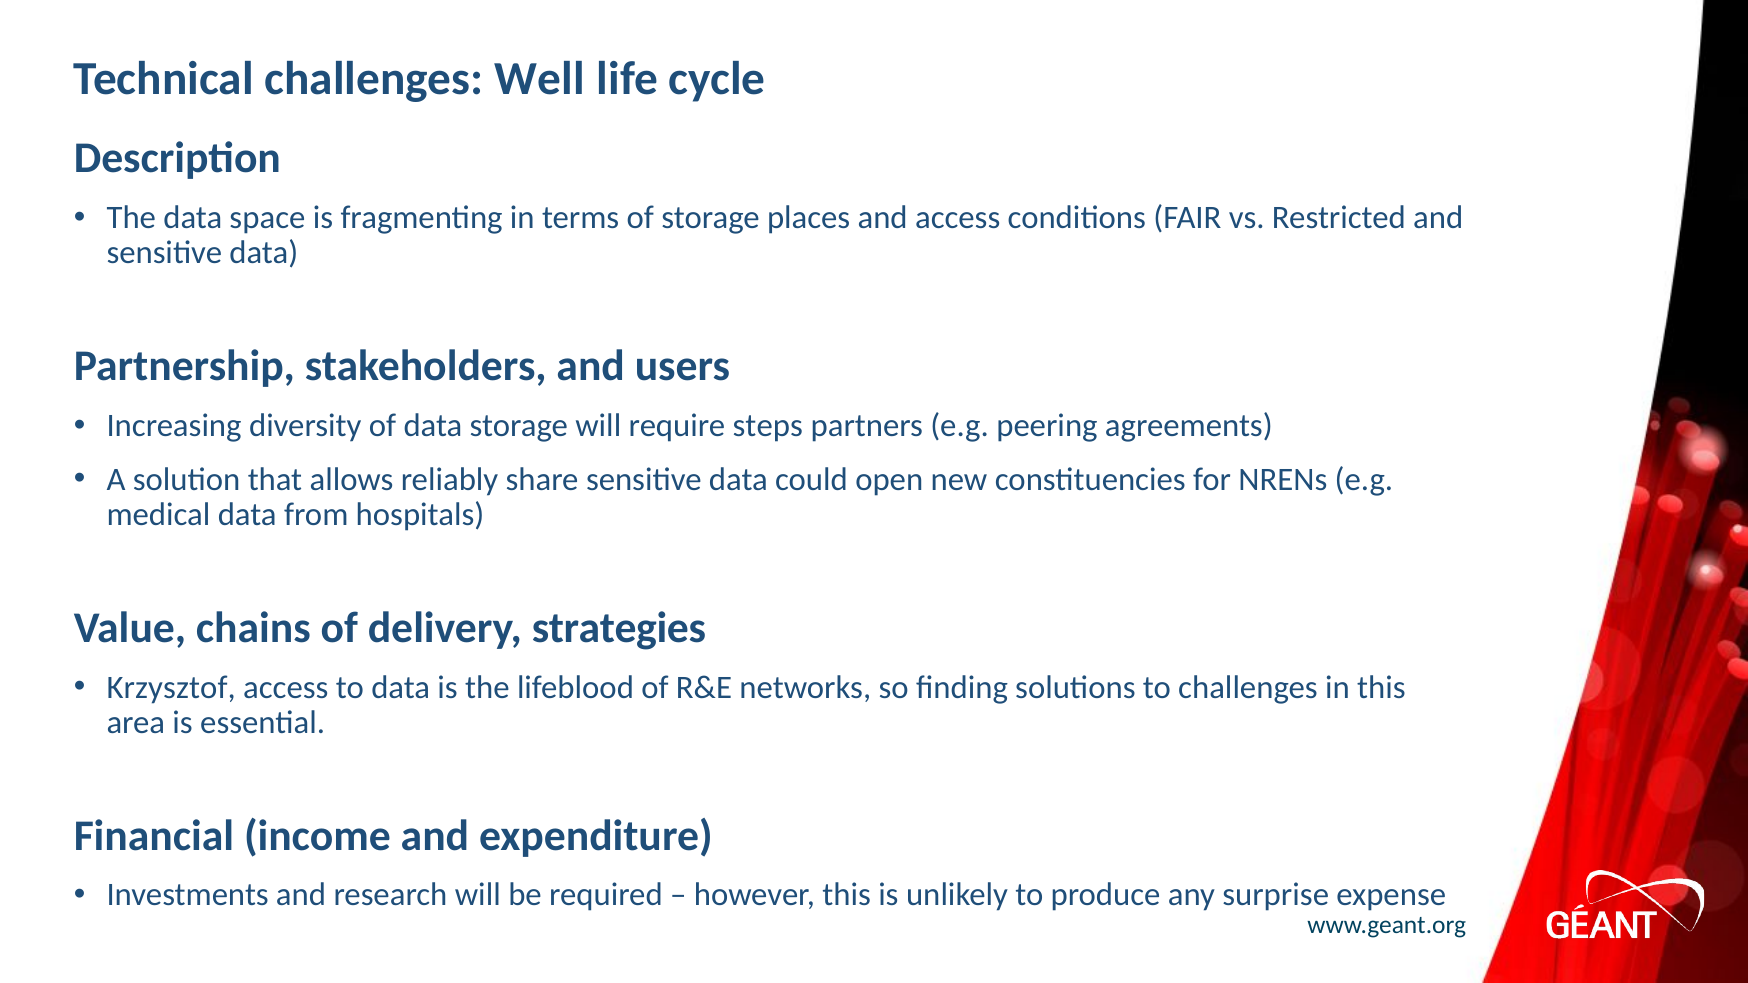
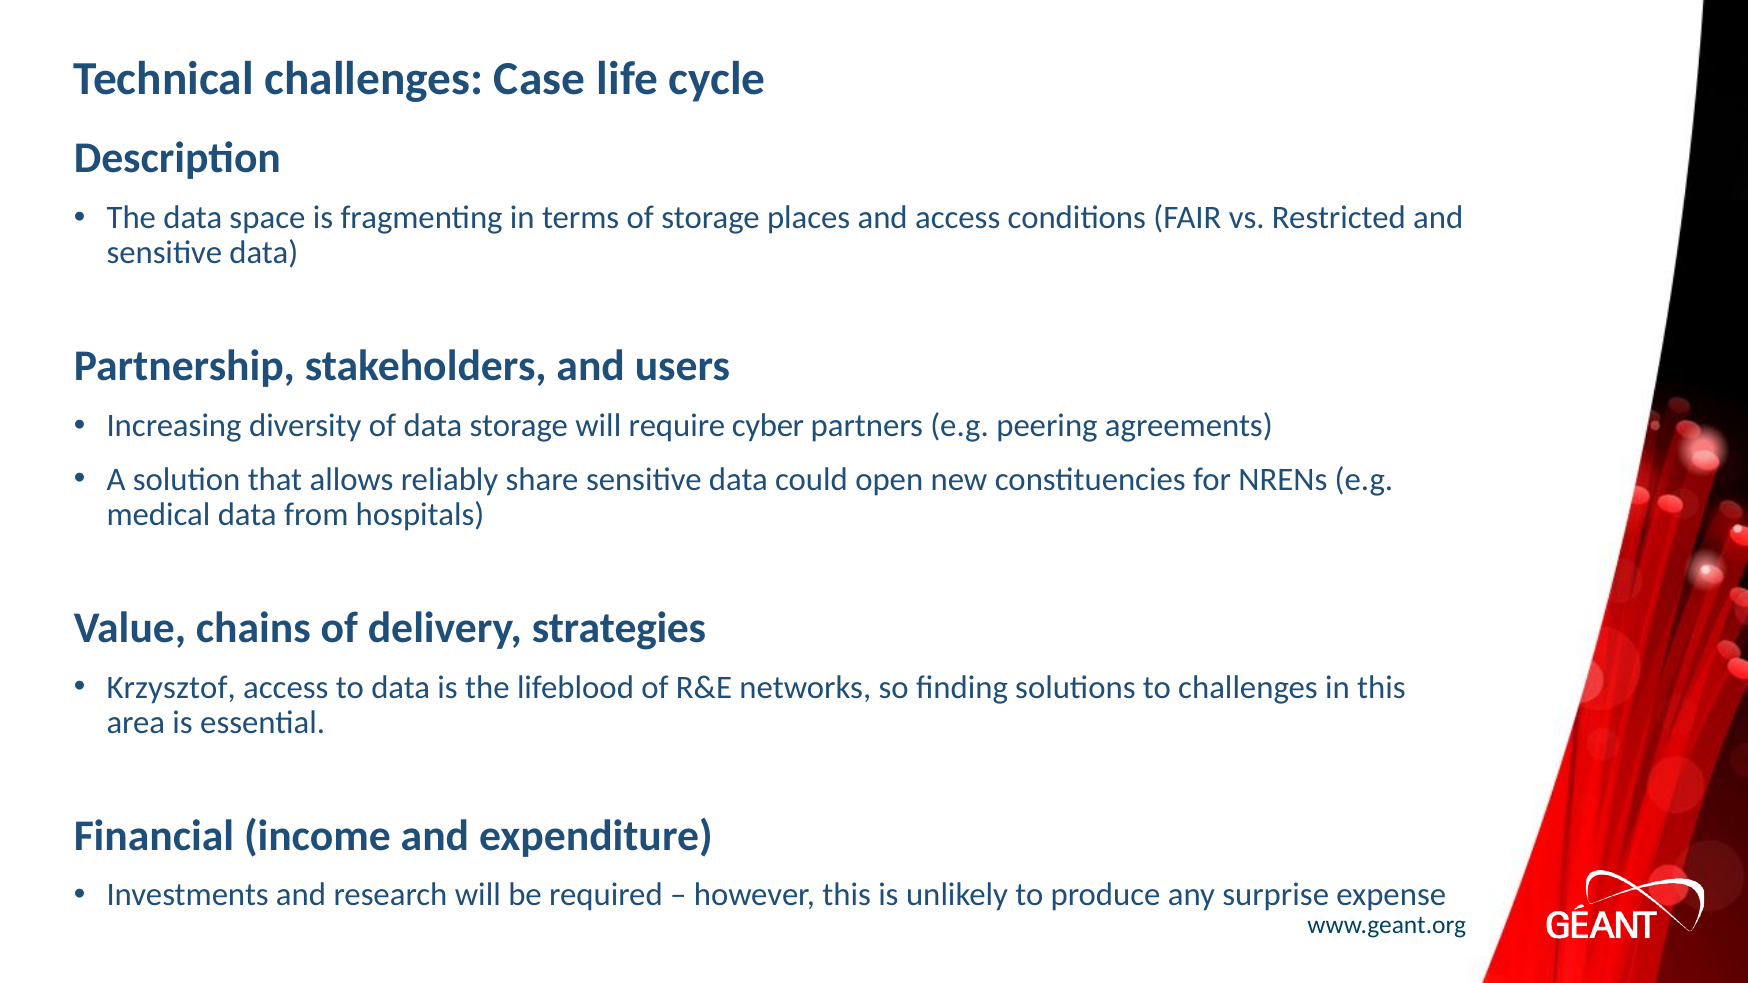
Well: Well -> Case
steps: steps -> cyber
